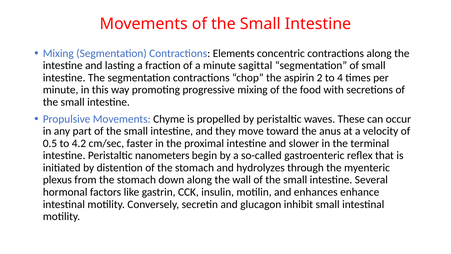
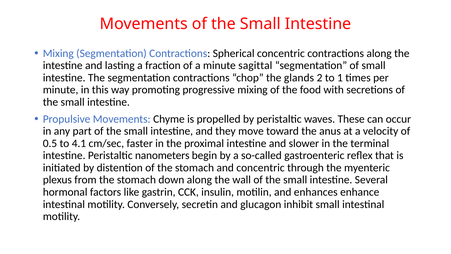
Elements: Elements -> Spherical
aspirin: aspirin -> glands
4: 4 -> 1
4.2: 4.2 -> 4.1
and hydrolyzes: hydrolyzes -> concentric
